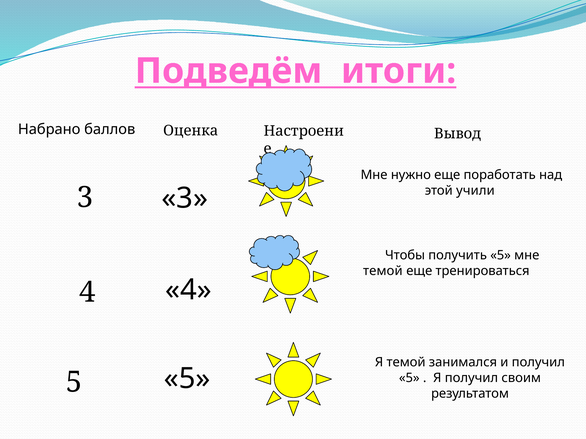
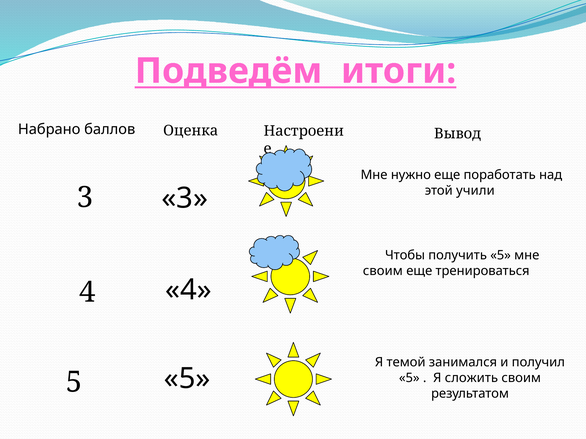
темой at (383, 271): темой -> своим
Я получил: получил -> сложить
